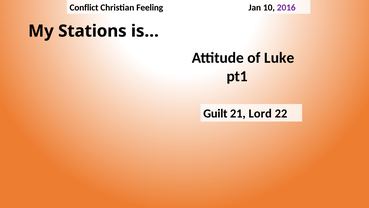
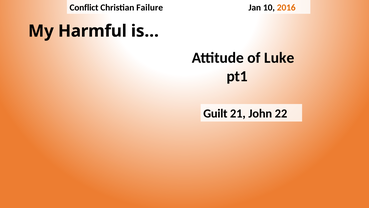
Feeling: Feeling -> Failure
2016 colour: purple -> orange
Stations: Stations -> Harmful
Lord: Lord -> John
